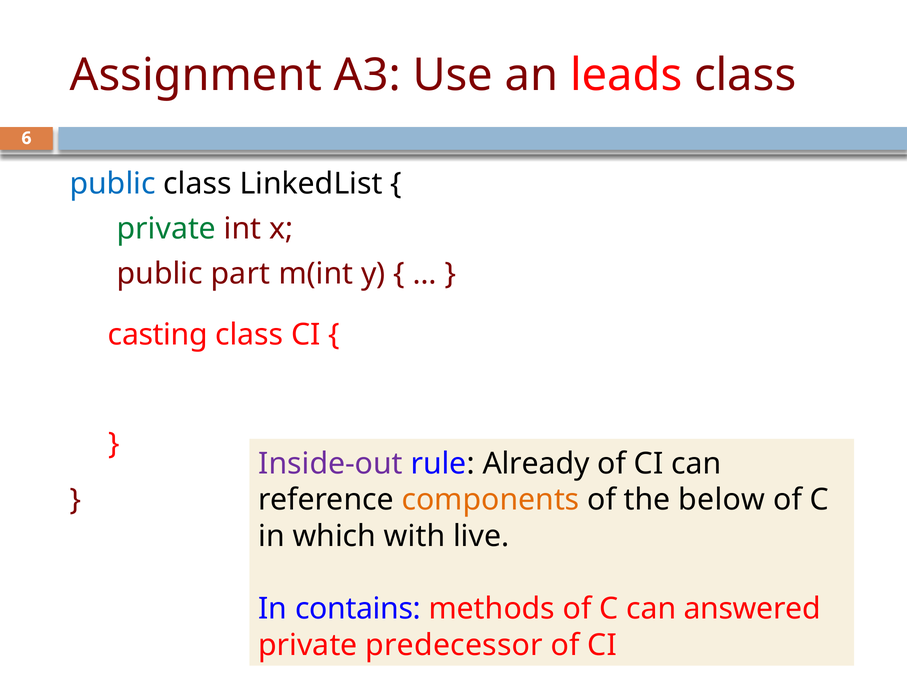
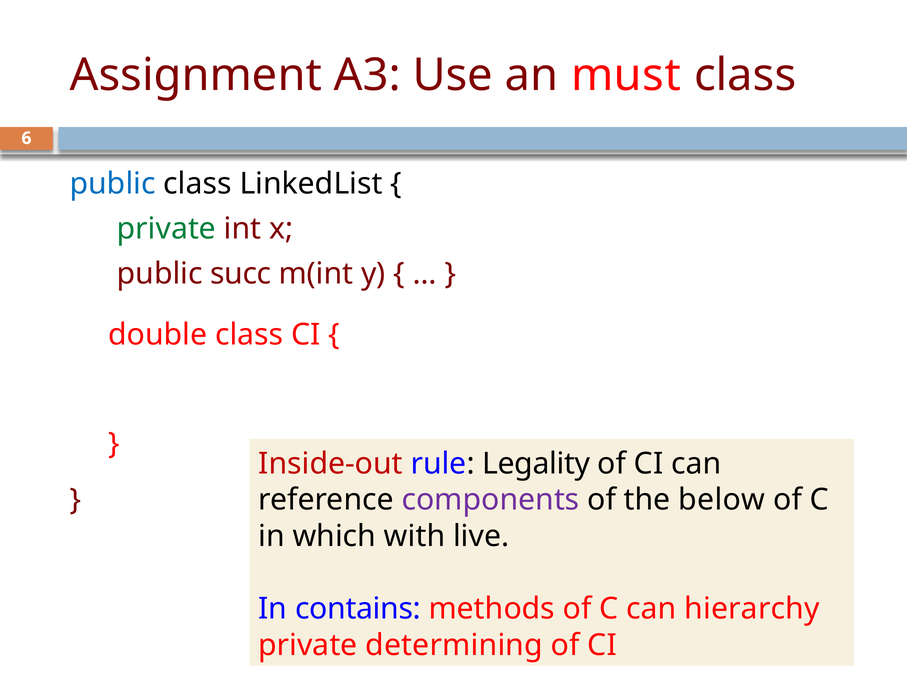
leads: leads -> must
part: part -> succ
casting: casting -> double
Inside-out colour: purple -> red
Already: Already -> Legality
components colour: orange -> purple
answered: answered -> hierarchy
predecessor: predecessor -> determining
